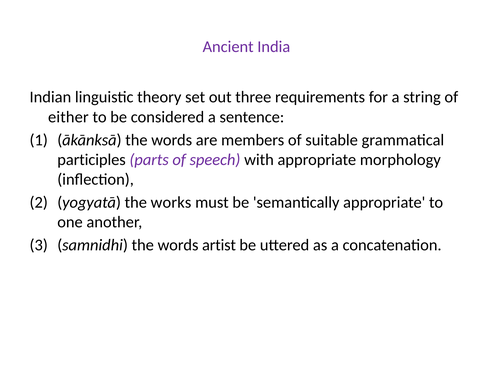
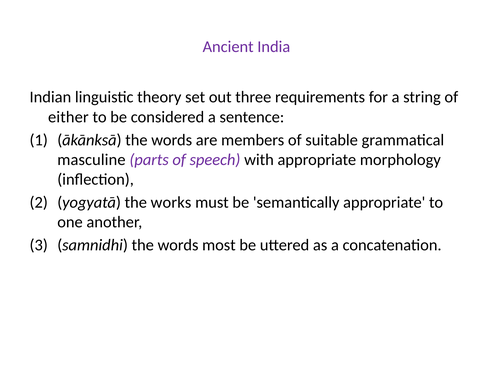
participles: participles -> masculine
artist: artist -> most
